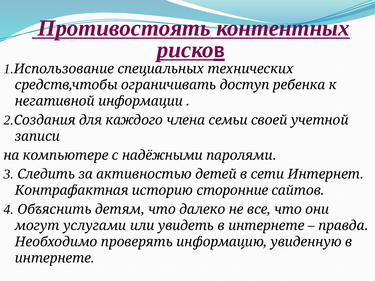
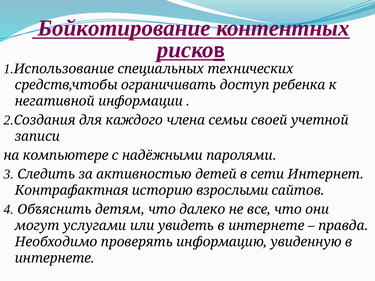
Противостоять: Противостоять -> Бойкотирование
сторонние: сторонние -> взрослыми
